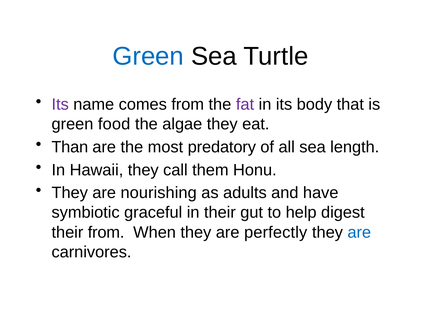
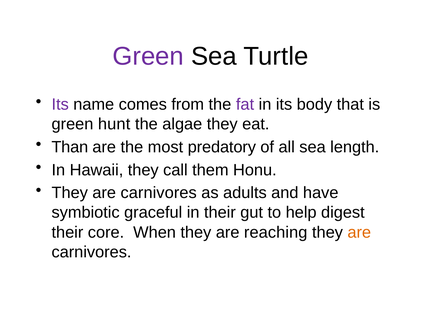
Green at (148, 56) colour: blue -> purple
food: food -> hunt
nourishing at (159, 193): nourishing -> carnivores
their from: from -> core
perfectly: perfectly -> reaching
are at (359, 232) colour: blue -> orange
